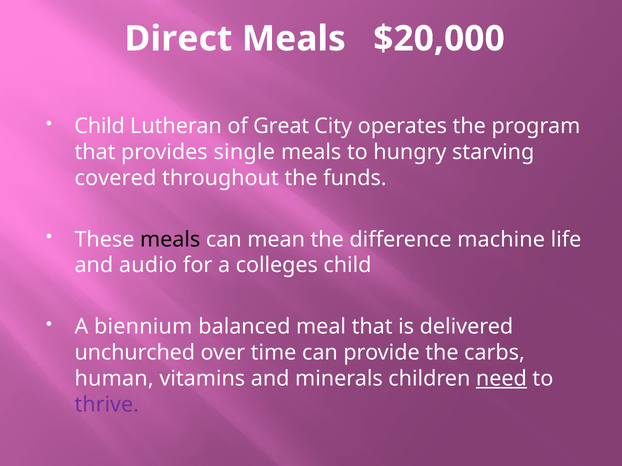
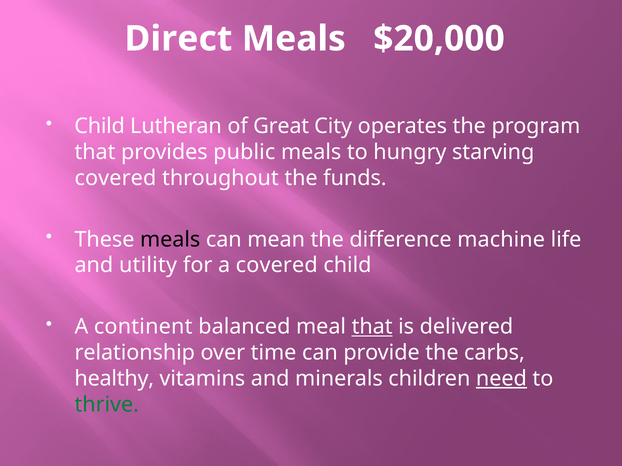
single: single -> public
audio: audio -> utility
a colleges: colleges -> covered
biennium: biennium -> continent
that at (372, 327) underline: none -> present
unchurched: unchurched -> relationship
human: human -> healthy
thrive colour: purple -> green
